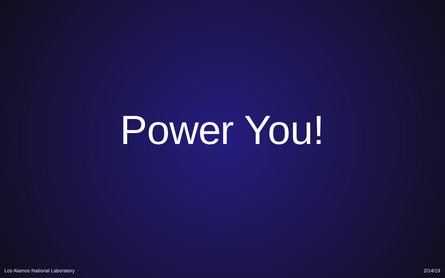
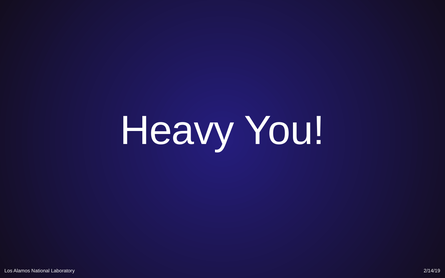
Power: Power -> Heavy
